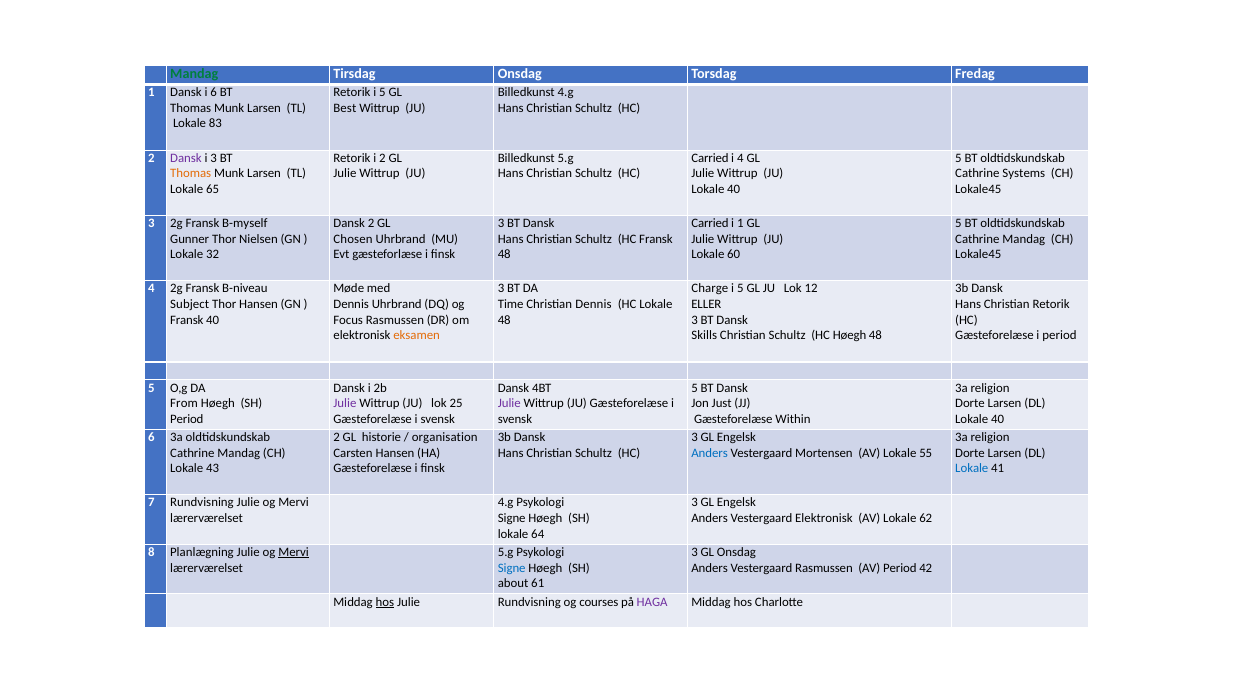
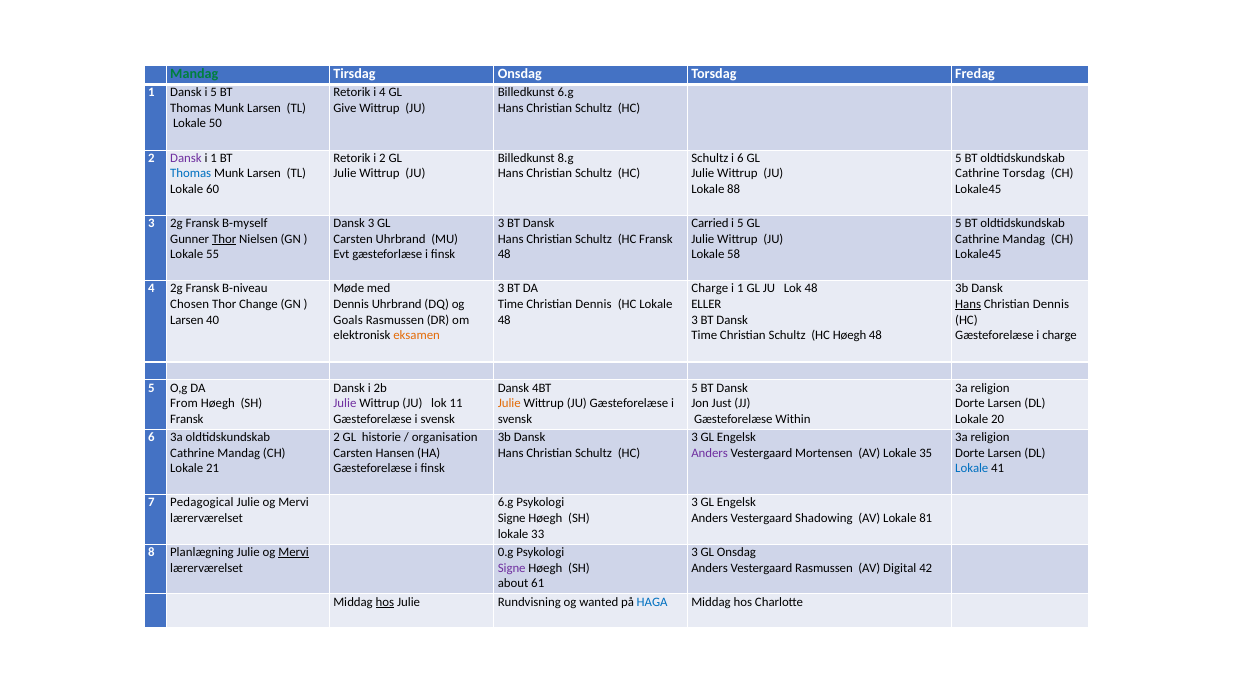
Dansk i 6: 6 -> 5
Retorik i 5: 5 -> 4
Billedkunst 4.g: 4.g -> 6.g
Best: Best -> Give
83: 83 -> 50
3 at (214, 158): 3 -> 1
Billedkunst 5.g: 5.g -> 8.g
Carried at (710, 158): Carried -> Schultz
i 4: 4 -> 6
Thomas at (191, 174) colour: orange -> blue
Cathrine Systems: Systems -> Torsdag
65: 65 -> 60
40 at (734, 189): 40 -> 88
Dansk 2: 2 -> 3
1 at (740, 224): 1 -> 5
Thor at (224, 239) underline: none -> present
Chosen at (353, 239): Chosen -> Carsten
32: 32 -> 55
60: 60 -> 58
5 at (740, 289): 5 -> 1
Lok 12: 12 -> 48
Subject: Subject -> Chosen
Thor Hansen: Hansen -> Change
Hans at (968, 305) underline: none -> present
Retorik at (1051, 305): Retorik -> Dennis
Fransk at (187, 320): Fransk -> Larsen
Focus: Focus -> Goals
Skills at (704, 336): Skills -> Time
i period: period -> charge
25: 25 -> 11
Julie at (509, 404) colour: purple -> orange
Period at (187, 419): Period -> Fransk
40 at (998, 419): 40 -> 20
Anders at (710, 453) colour: blue -> purple
55: 55 -> 35
43: 43 -> 21
7 Rundvisning: Rundvisning -> Pedagogical
4.g at (506, 503): 4.g -> 6.g
Vestergaard Elektronisk: Elektronisk -> Shadowing
62: 62 -> 81
64: 64 -> 33
5.g at (506, 553): 5.g -> 0.g
Signe at (512, 568) colour: blue -> purple
AV Period: Period -> Digital
courses: courses -> wanted
HAGA colour: purple -> blue
